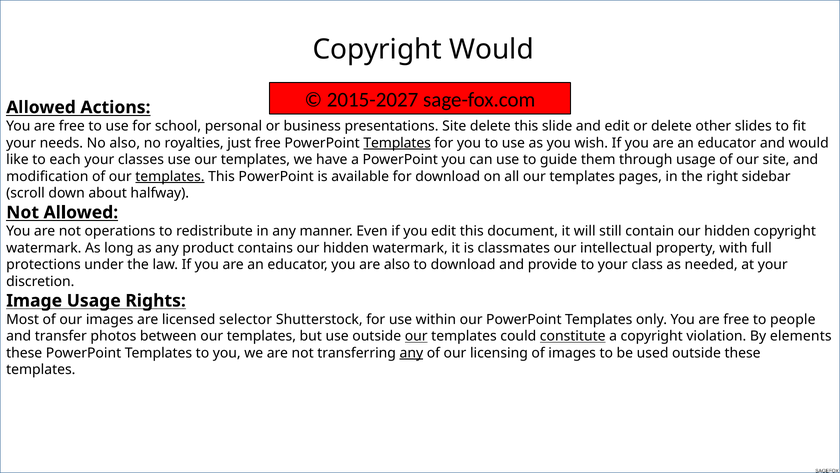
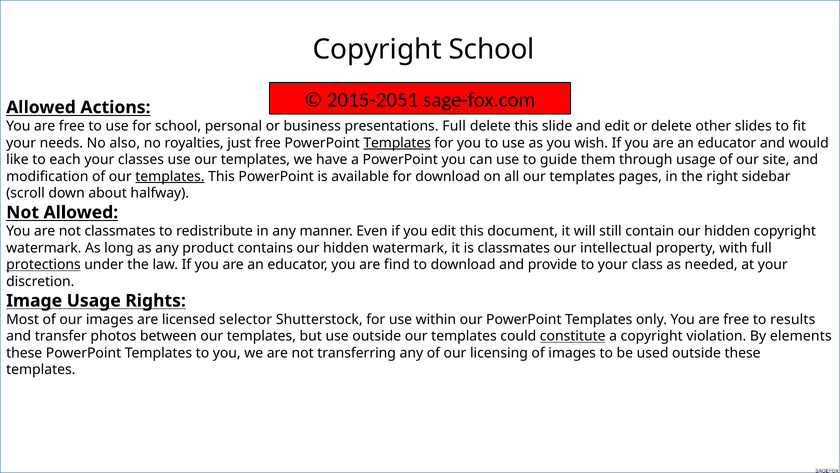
Copyright Would: Would -> School
2015-2027: 2015-2027 -> 2015-2051
presentations Site: Site -> Full
not operations: operations -> classmates
protections underline: none -> present
are also: also -> find
people: people -> results
our at (416, 336) underline: present -> none
any at (411, 353) underline: present -> none
